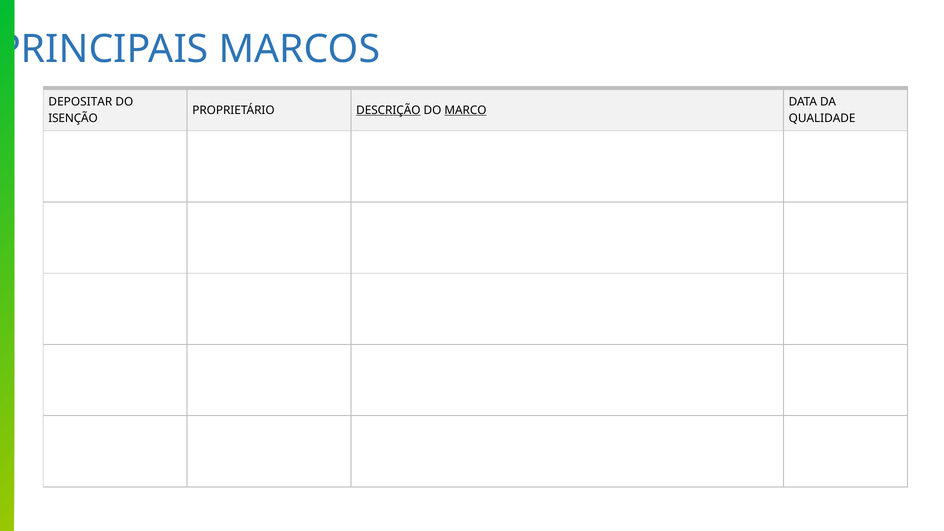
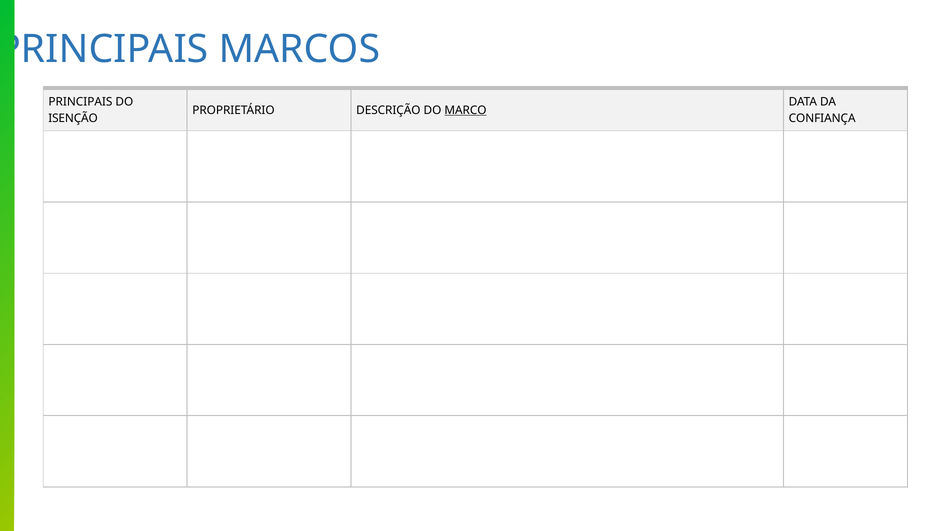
DEPOSITAR at (80, 102): DEPOSITAR -> PRINCIPAIS
DESCRIÇÃO underline: present -> none
QUALIDADE: QUALIDADE -> CONFIANÇA
